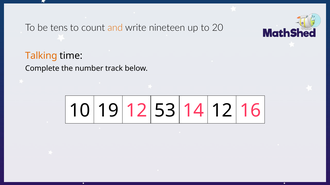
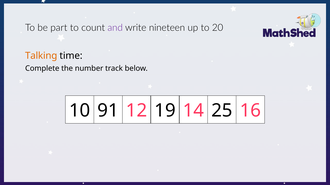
tens: tens -> part
and colour: orange -> purple
19: 19 -> 91
53: 53 -> 19
14 12: 12 -> 25
